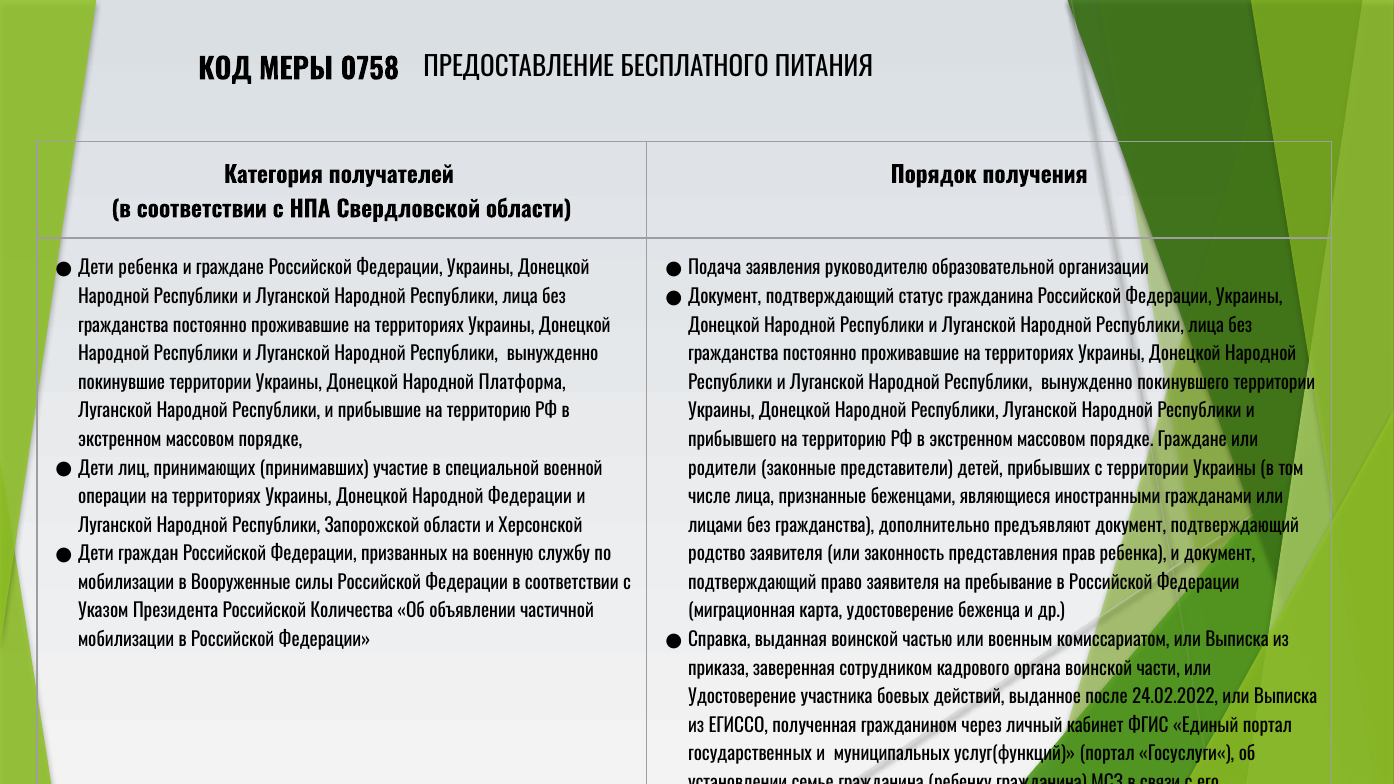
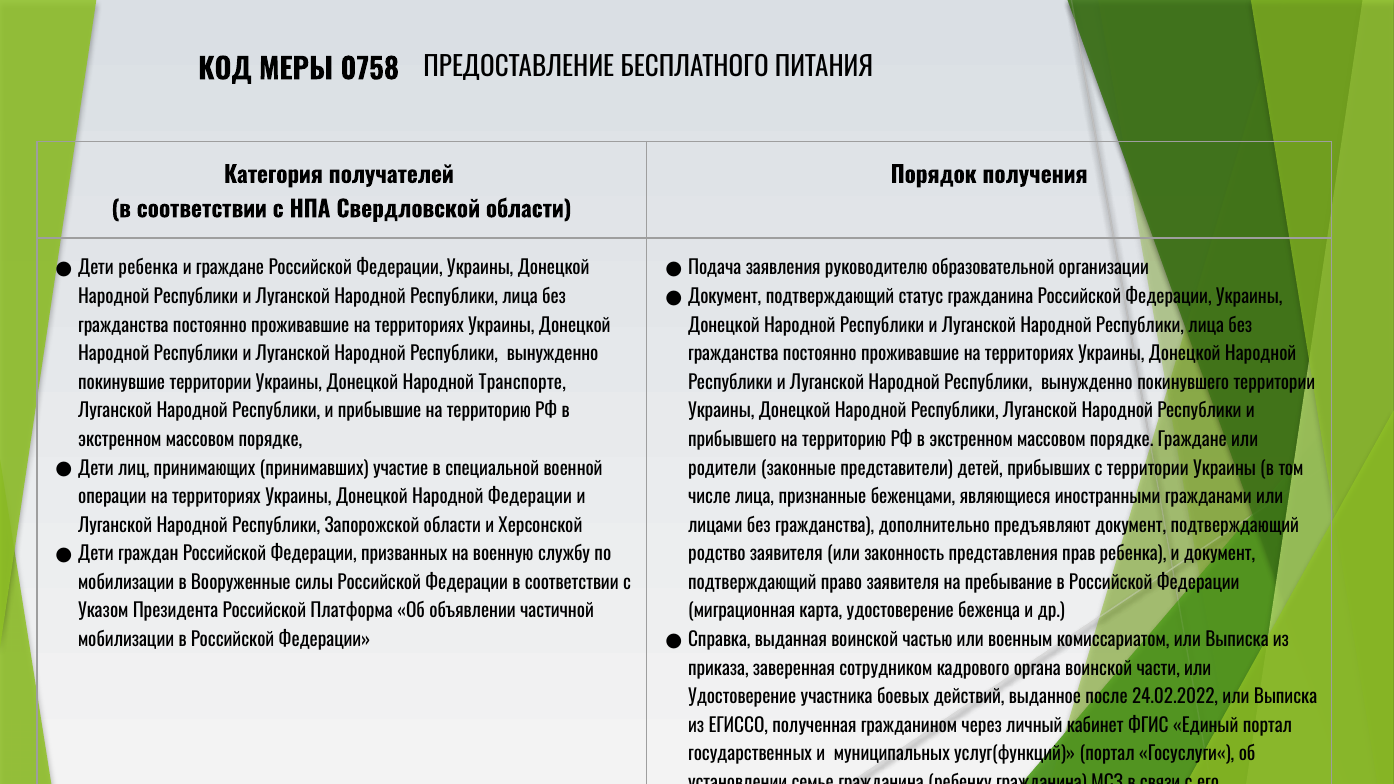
Платформа: Платформа -> Транспорте
Количества: Количества -> Платформа
